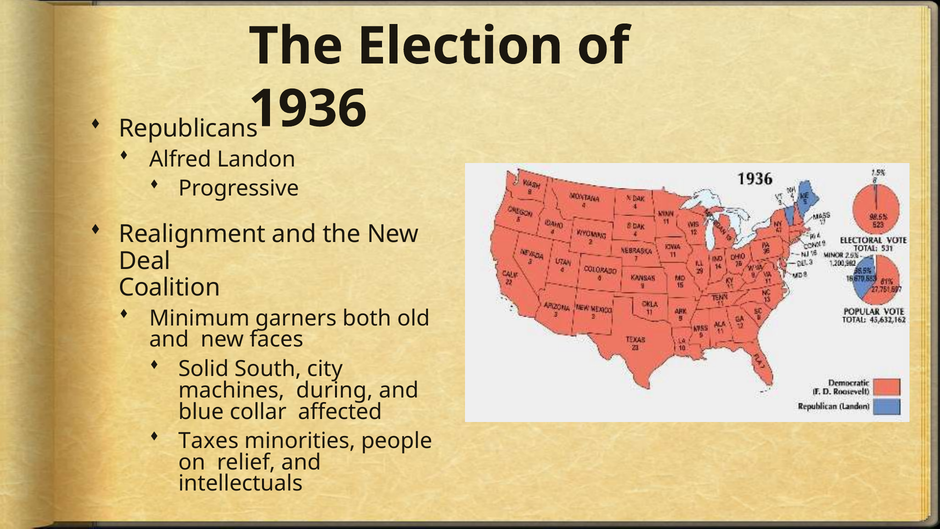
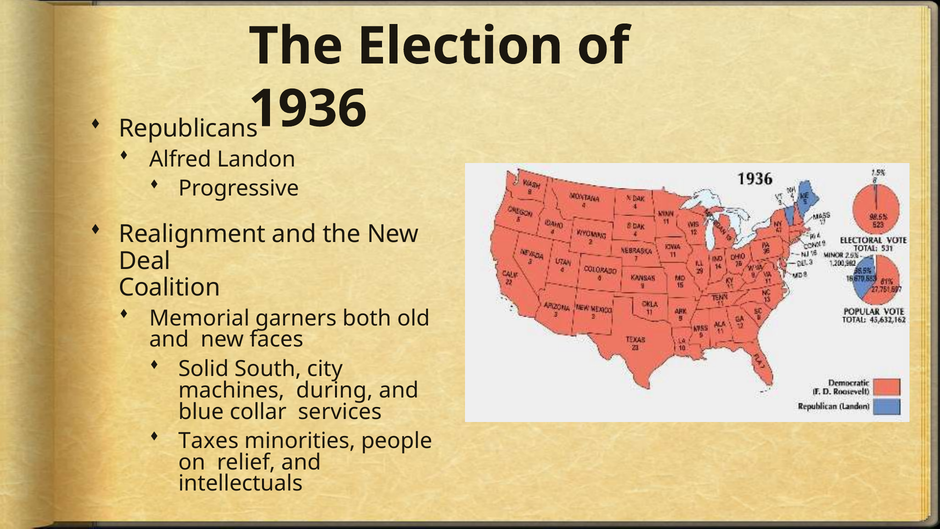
Minimum: Minimum -> Memorial
affected: affected -> services
